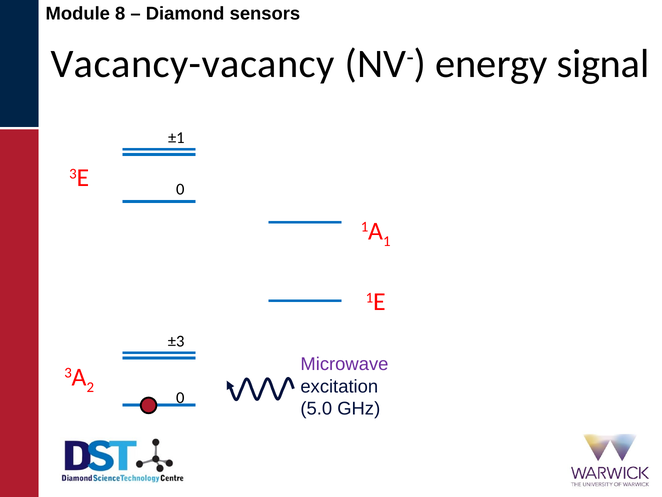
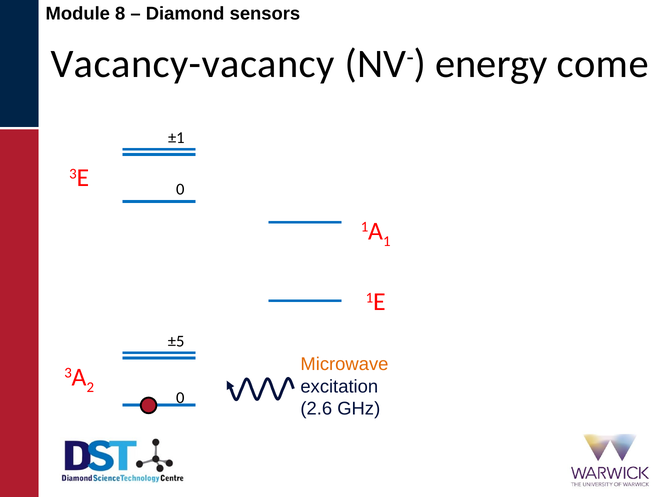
signal: signal -> come
±3: ±3 -> ±5
Microwave colour: purple -> orange
5.0: 5.0 -> 2.6
